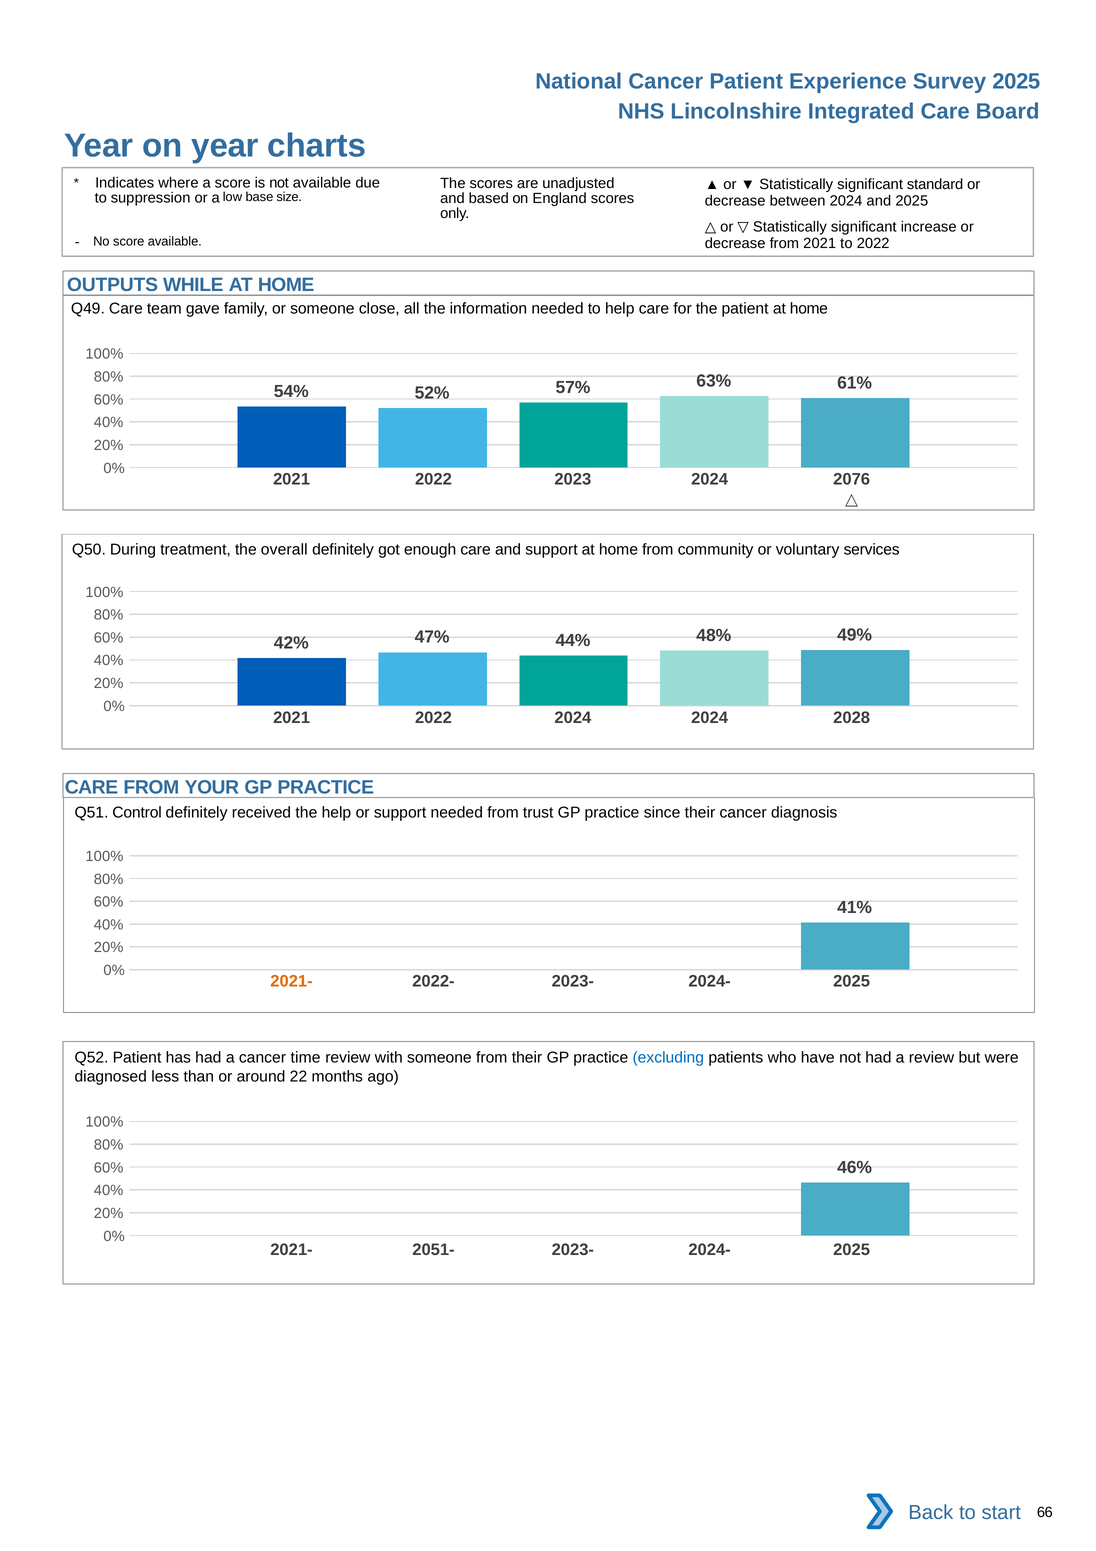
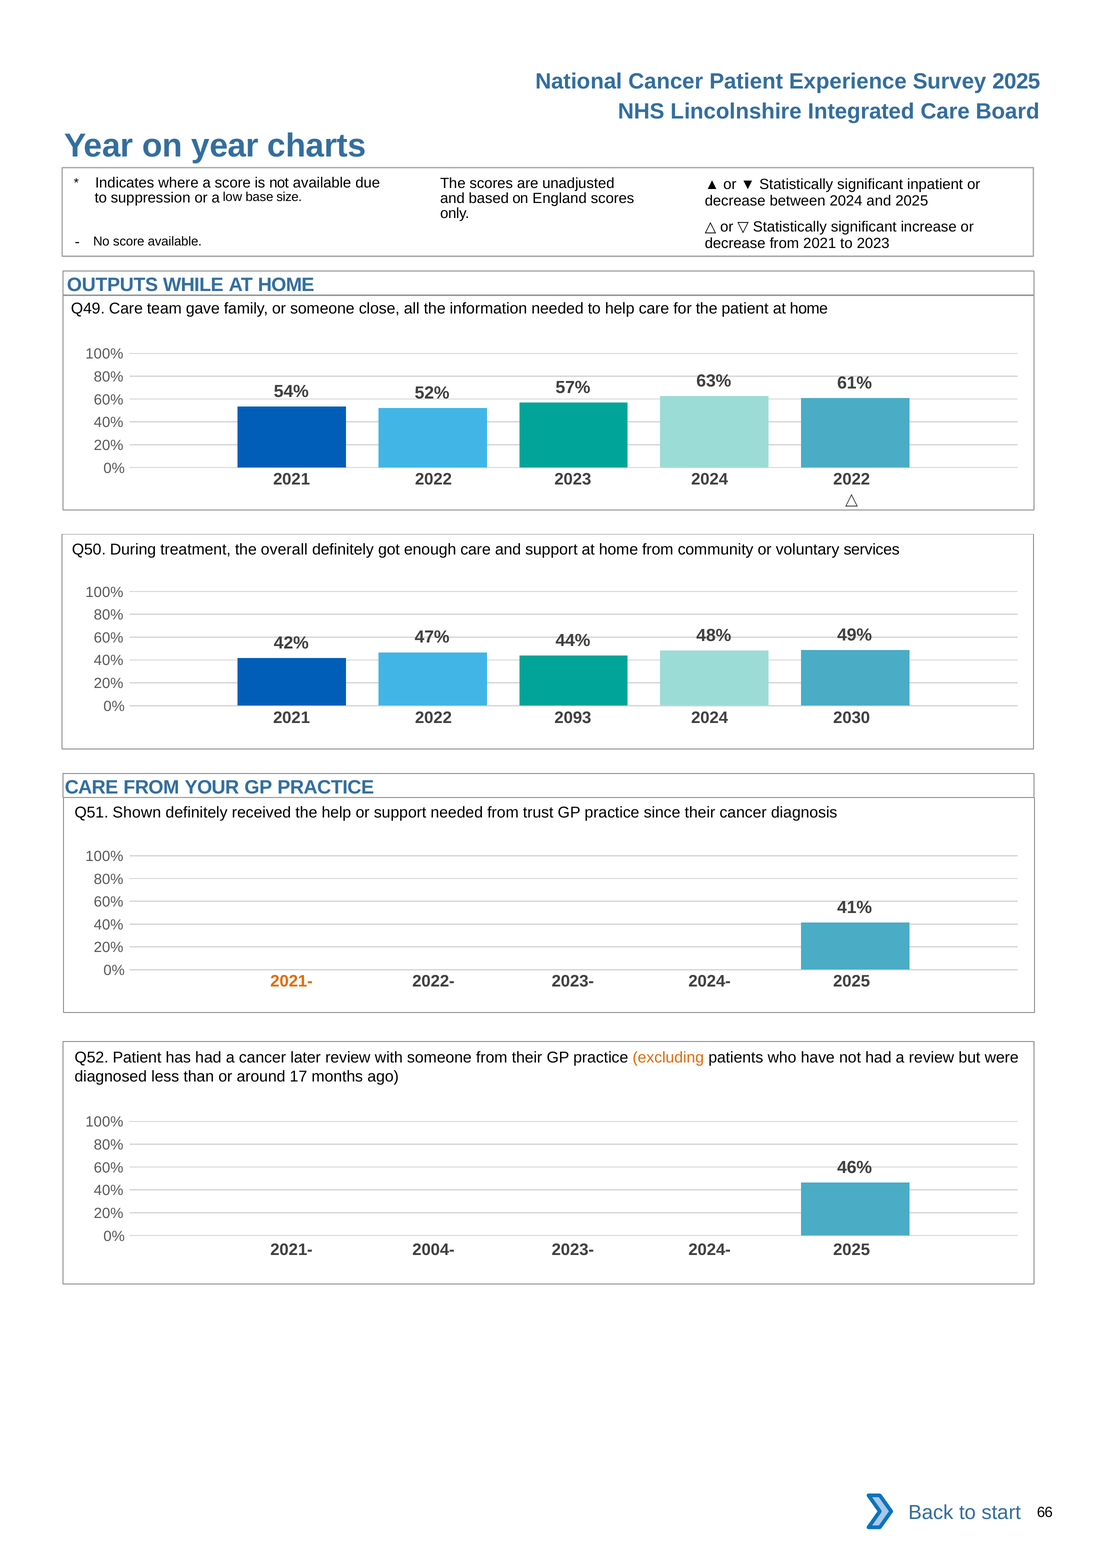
standard: standard -> inpatient
to 2022: 2022 -> 2023
2024 2076: 2076 -> 2022
2022 2024: 2024 -> 2093
2028: 2028 -> 2030
Control: Control -> Shown
time: time -> later
excluding colour: blue -> orange
22: 22 -> 17
2051-: 2051- -> 2004-
